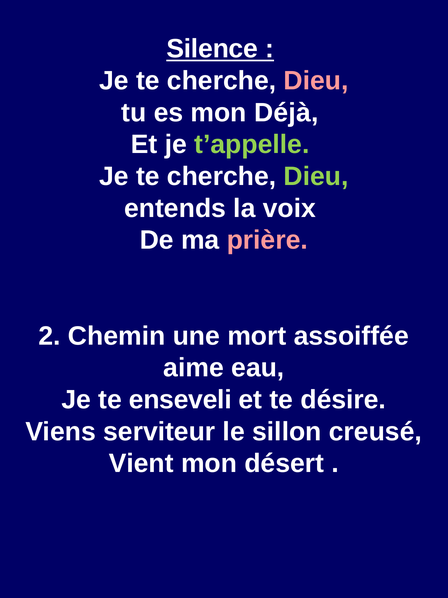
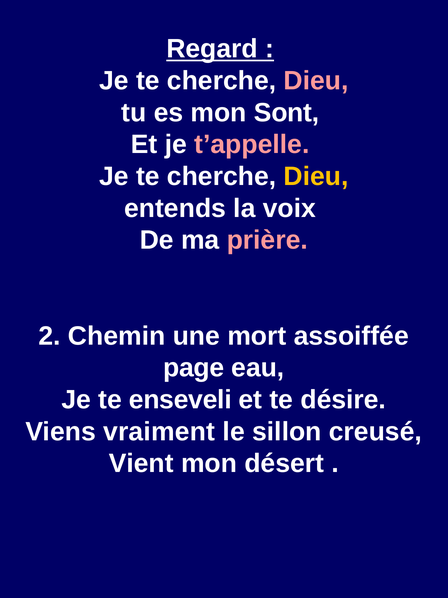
Silence: Silence -> Regard
Déjà: Déjà -> Sont
t’appelle colour: light green -> pink
Dieu at (316, 176) colour: light green -> yellow
aime: aime -> page
serviteur: serviteur -> vraiment
